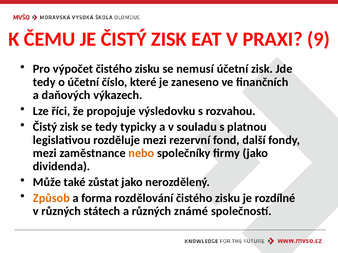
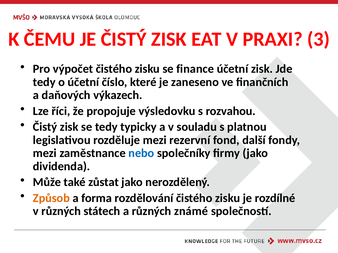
9: 9 -> 3
nemusí: nemusí -> finance
nebo colour: orange -> blue
